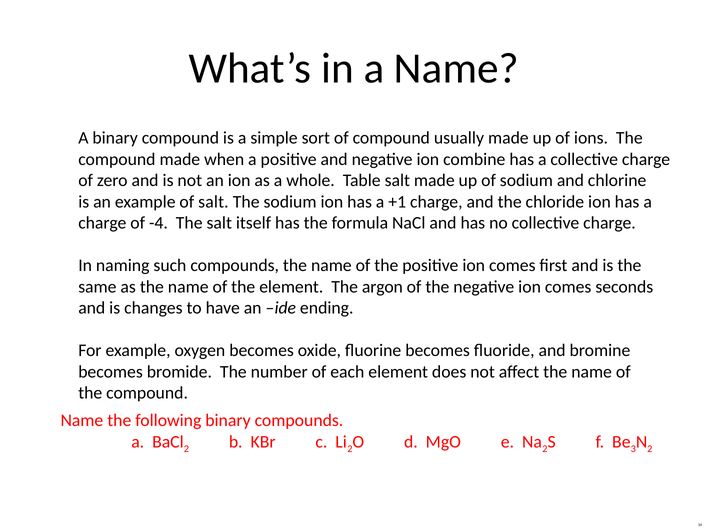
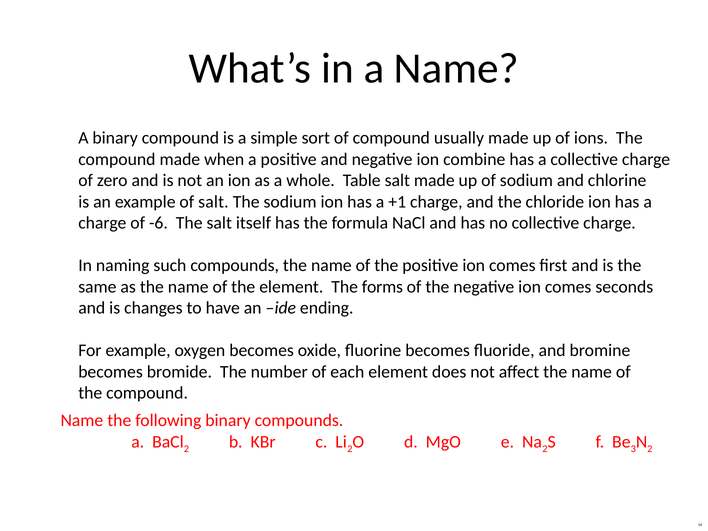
-4: -4 -> -6
argon: argon -> forms
